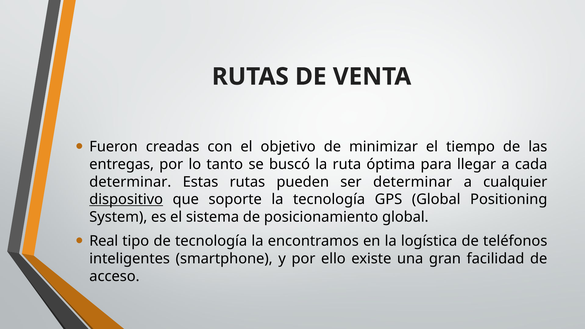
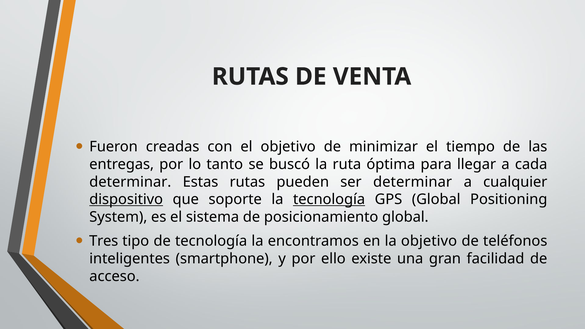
tecnología at (329, 199) underline: none -> present
Real: Real -> Tres
la logística: logística -> objetivo
